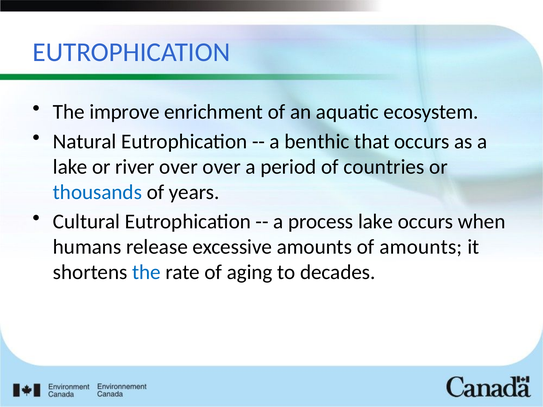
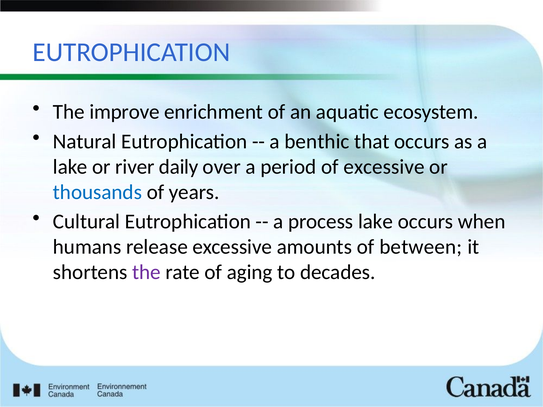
river over: over -> daily
of countries: countries -> excessive
of amounts: amounts -> between
the at (146, 272) colour: blue -> purple
